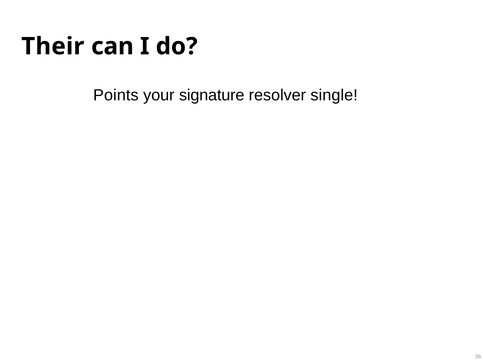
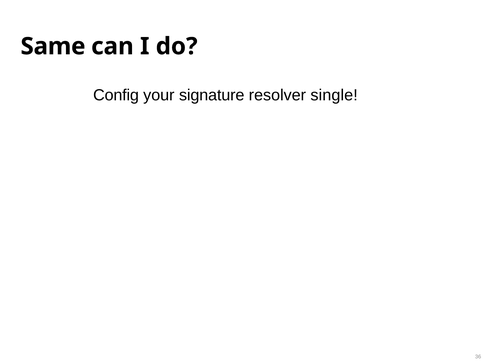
Their: Their -> Same
Points: Points -> Config
